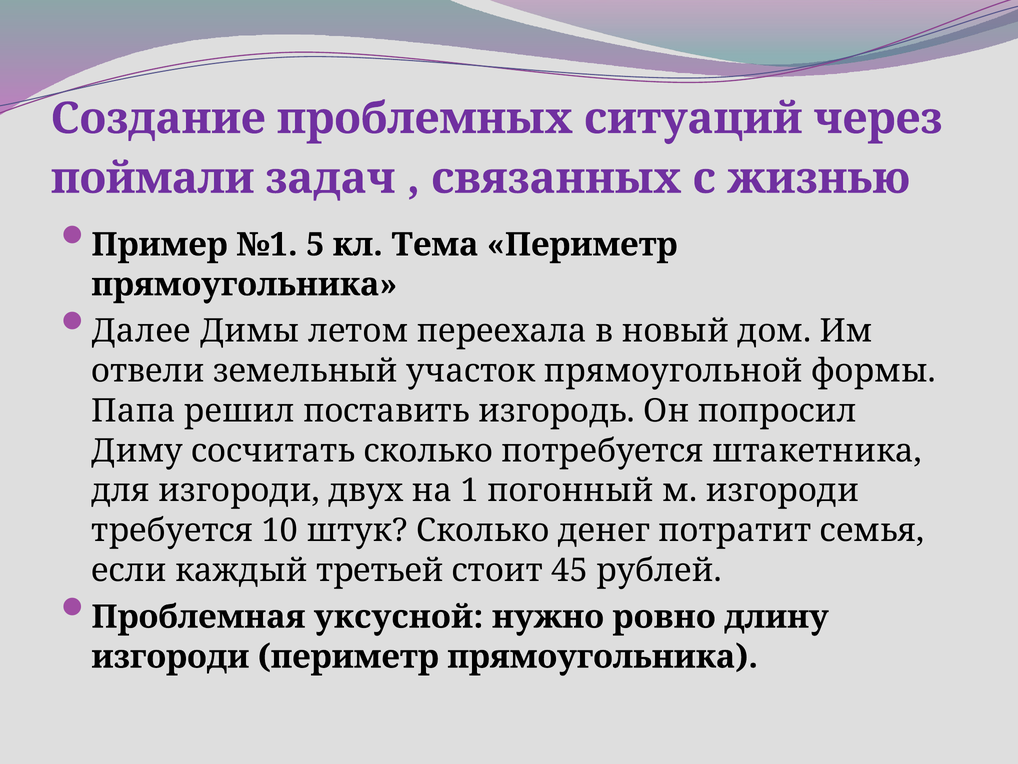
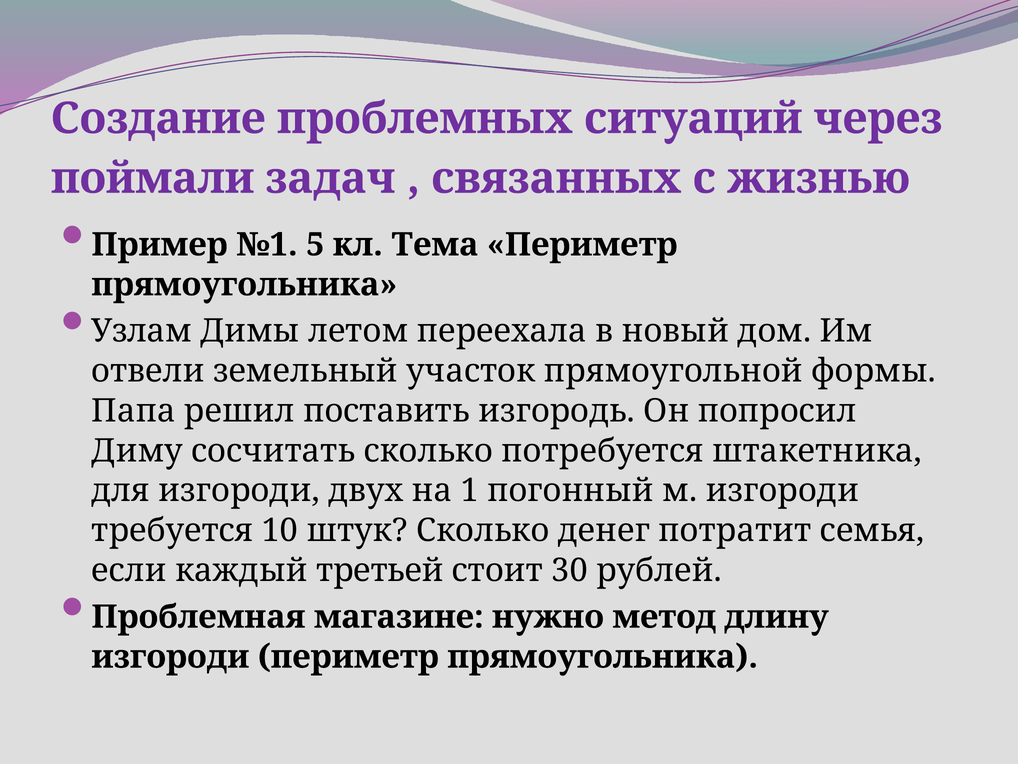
Далее: Далее -> Узлам
45: 45 -> 30
уксусной: уксусной -> магазине
ровно: ровно -> метод
